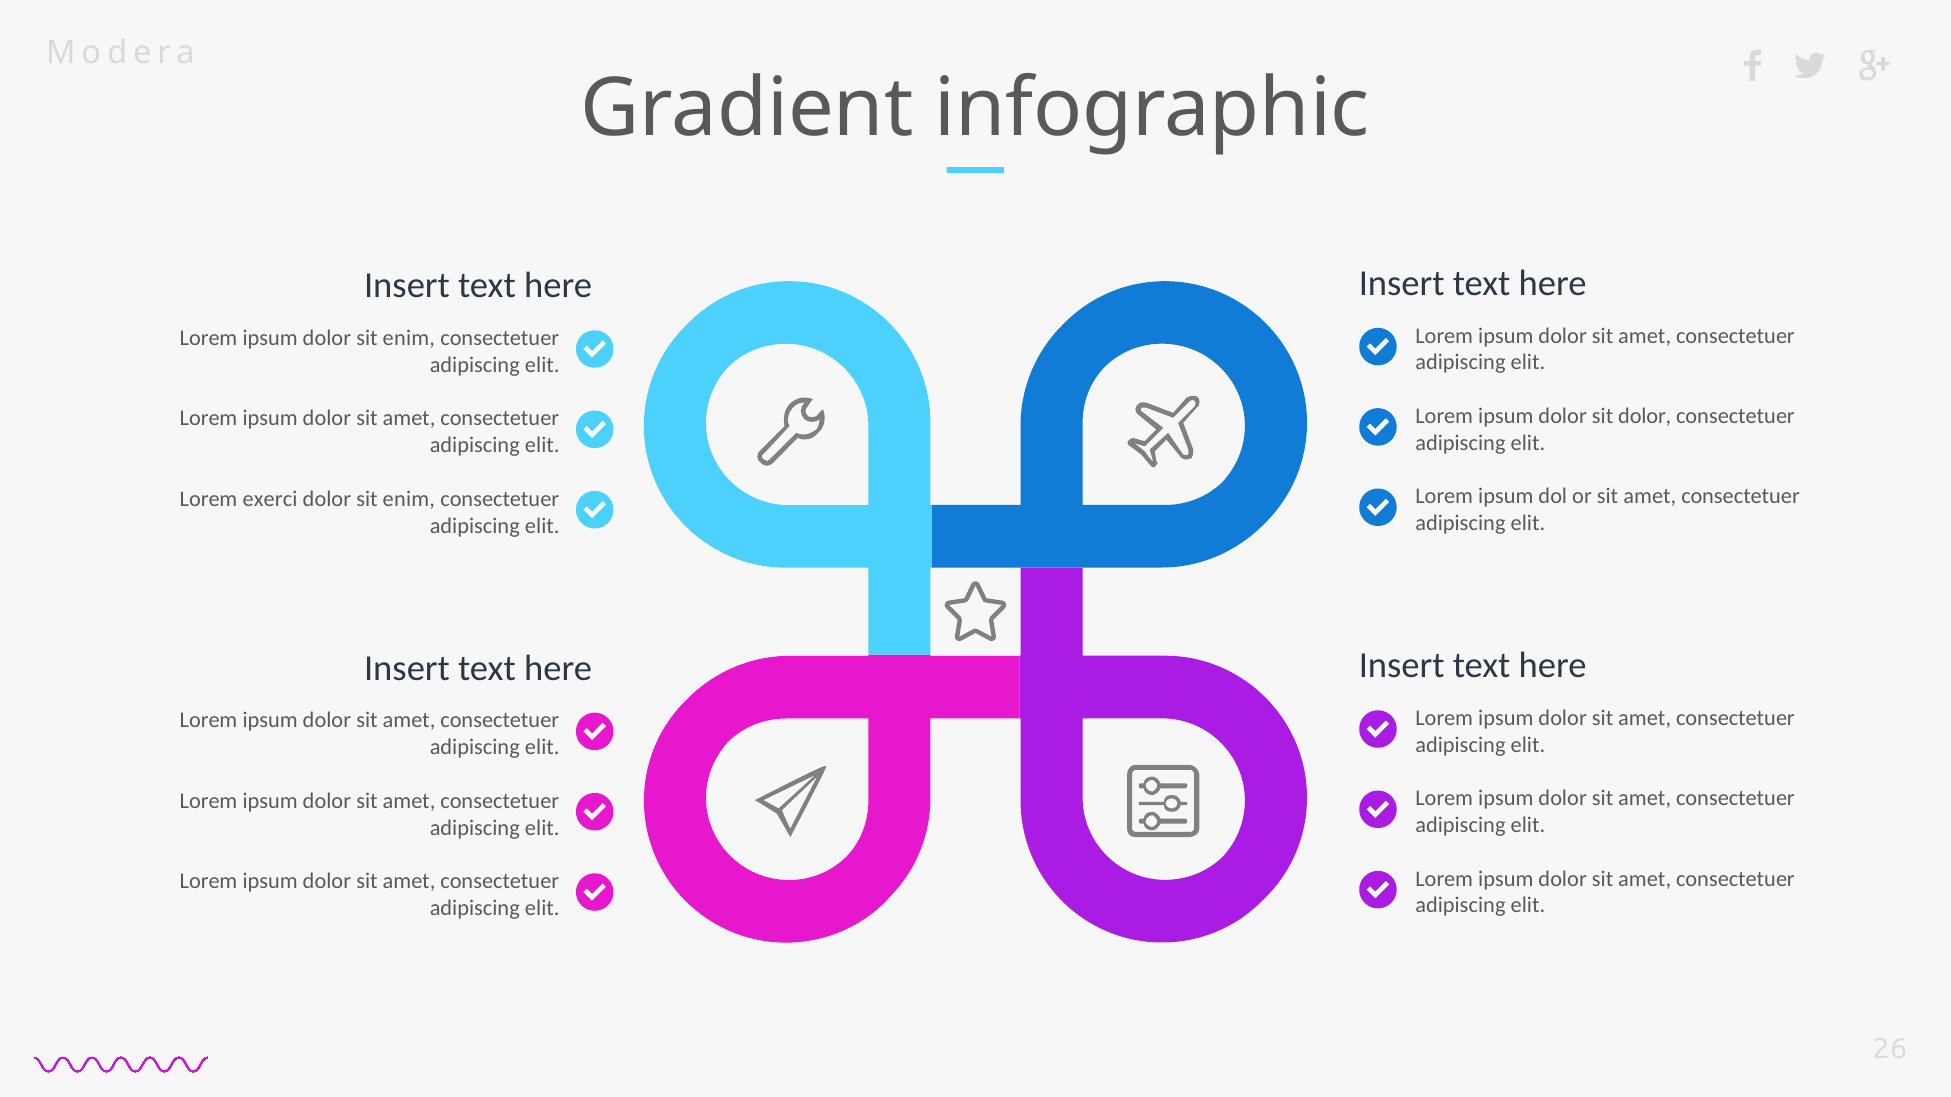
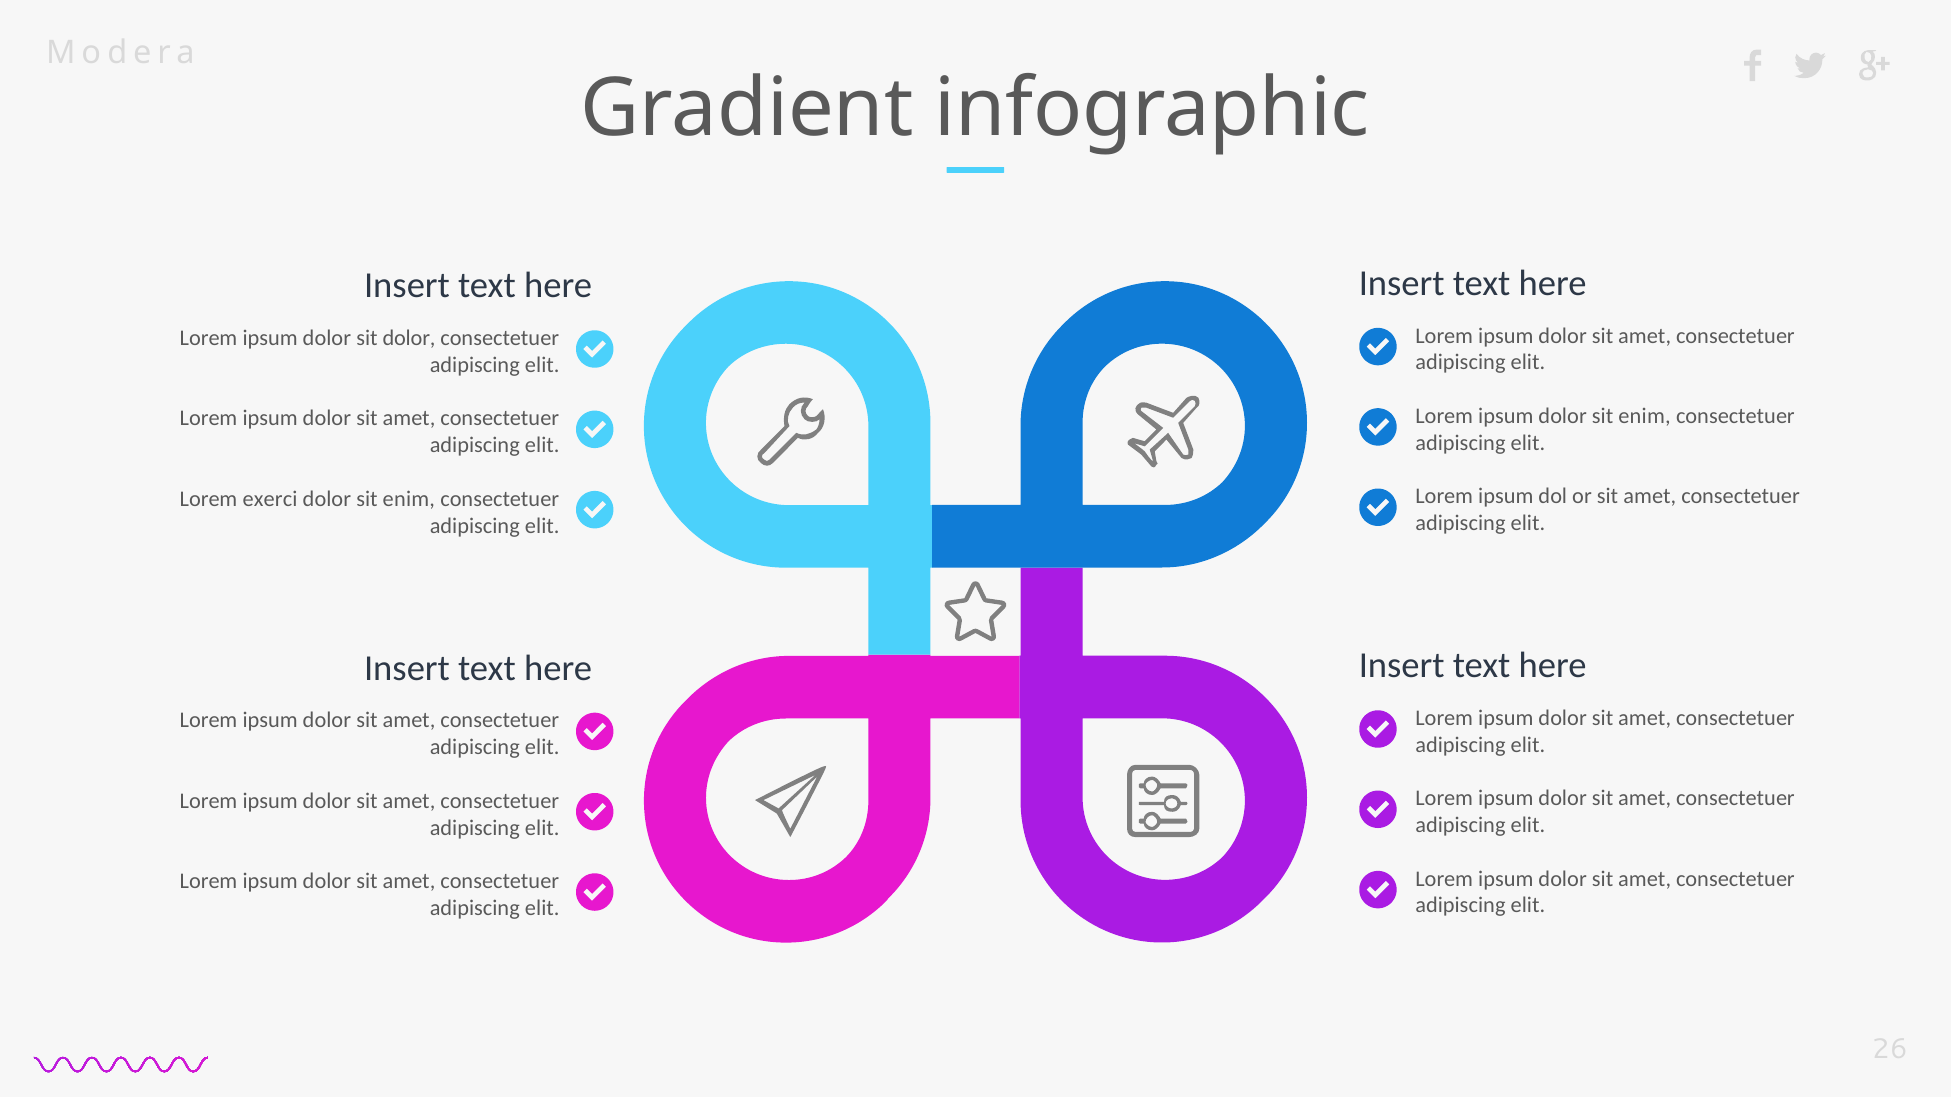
ipsum dolor sit enim: enim -> dolor
ipsum dolor sit dolor: dolor -> enim
